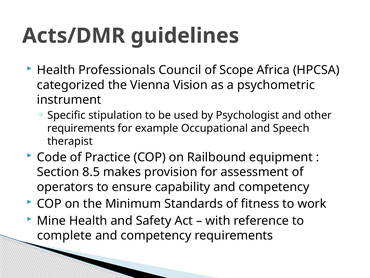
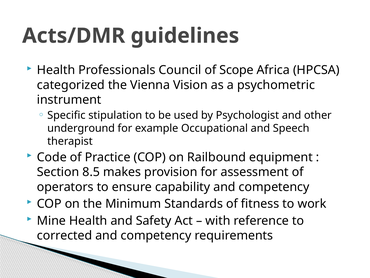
requirements at (81, 128): requirements -> underground
complete: complete -> corrected
